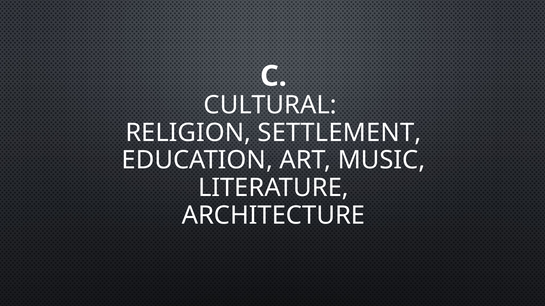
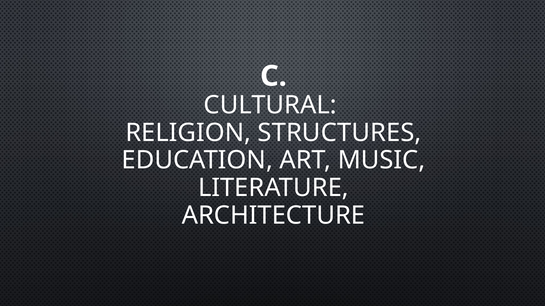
SETTLEMENT: SETTLEMENT -> STRUCTURES
